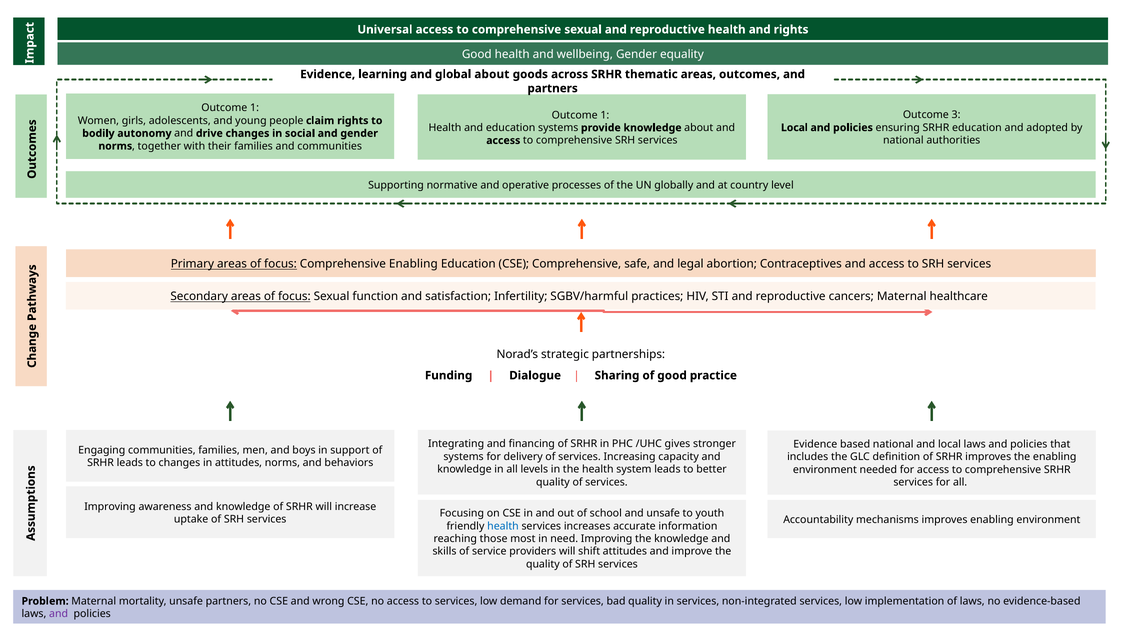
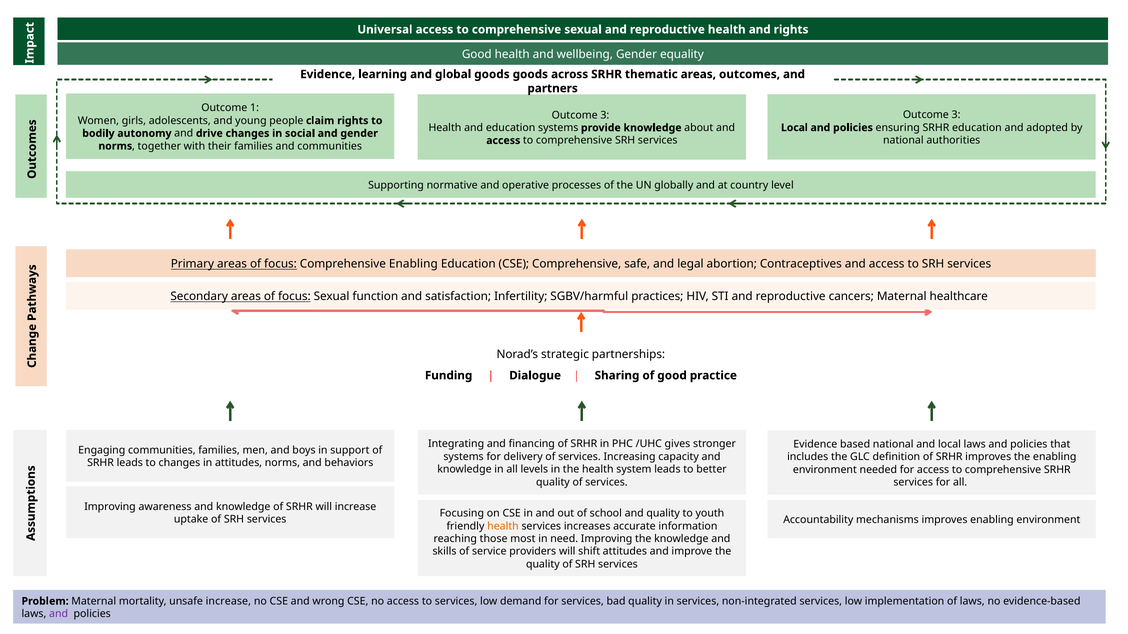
global about: about -> goods
1 at (605, 115): 1 -> 3
and unsafe: unsafe -> quality
health at (503, 526) colour: blue -> orange
unsafe partners: partners -> increase
